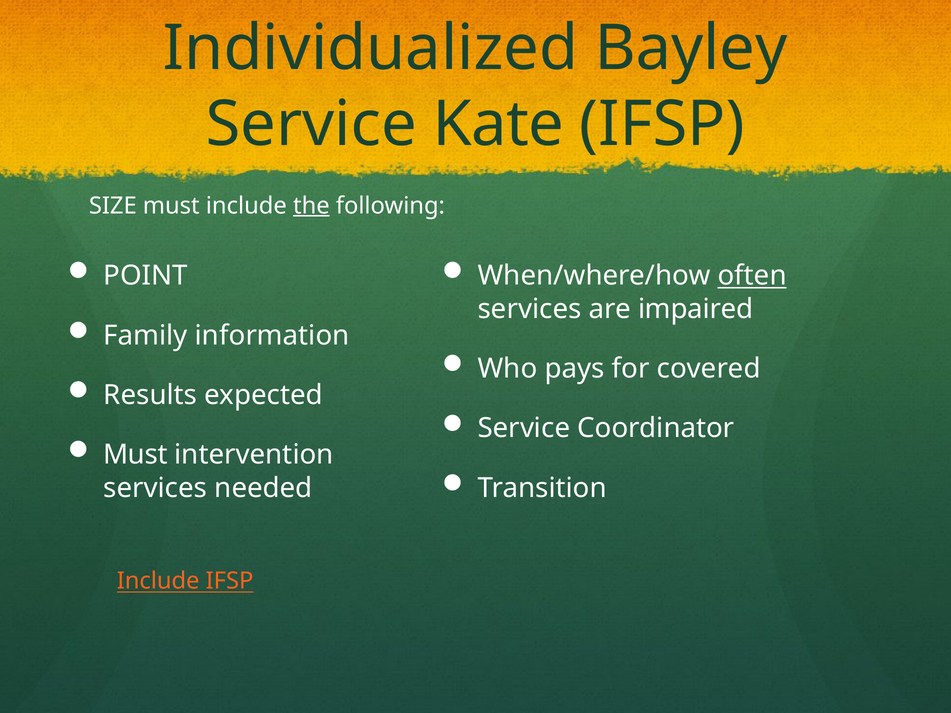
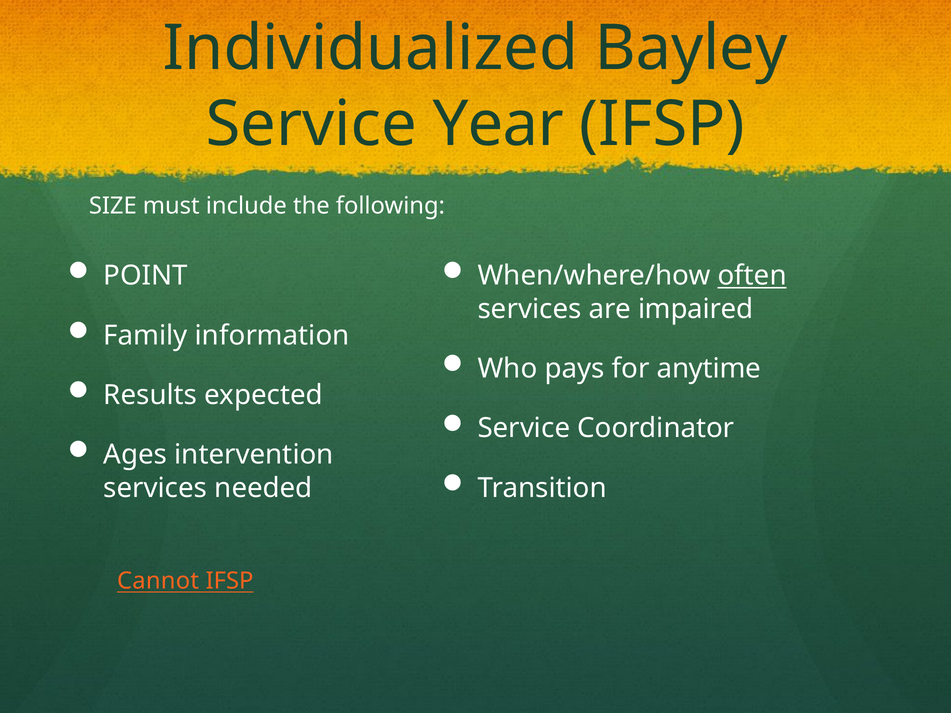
Kate: Kate -> Year
the underline: present -> none
covered: covered -> anytime
Must at (135, 455): Must -> Ages
Include at (158, 581): Include -> Cannot
